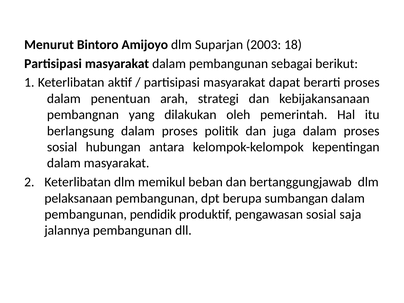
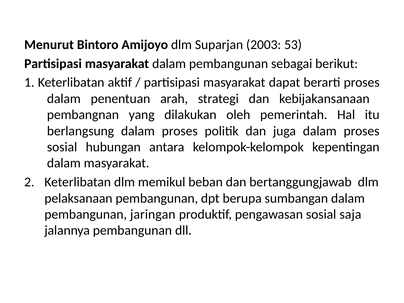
18: 18 -> 53
pendidik: pendidik -> jaringan
